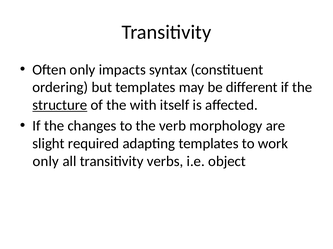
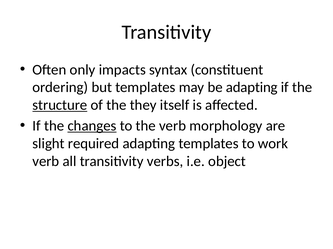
be different: different -> adapting
with: with -> they
changes underline: none -> present
only at (46, 162): only -> verb
